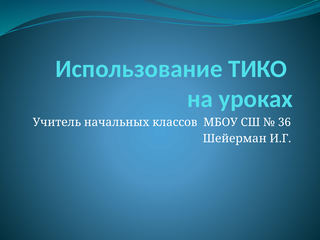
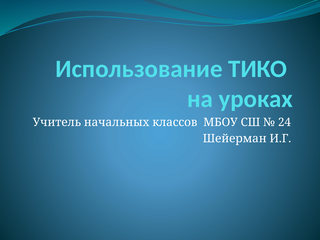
36: 36 -> 24
